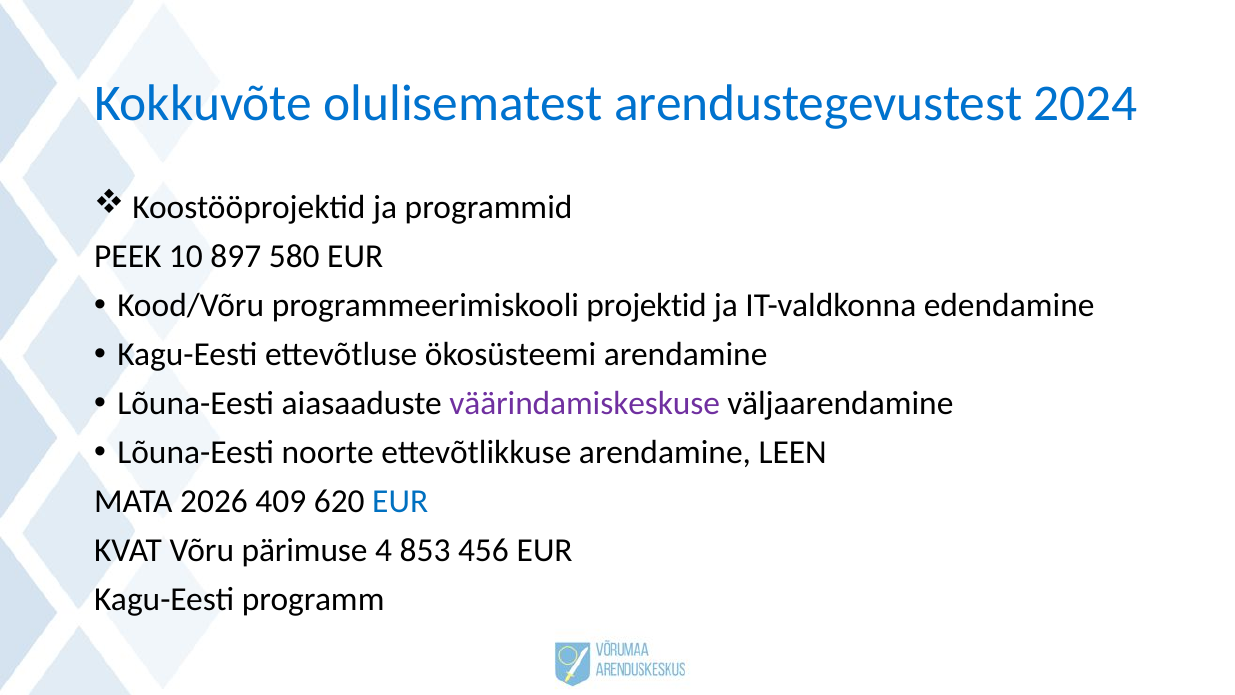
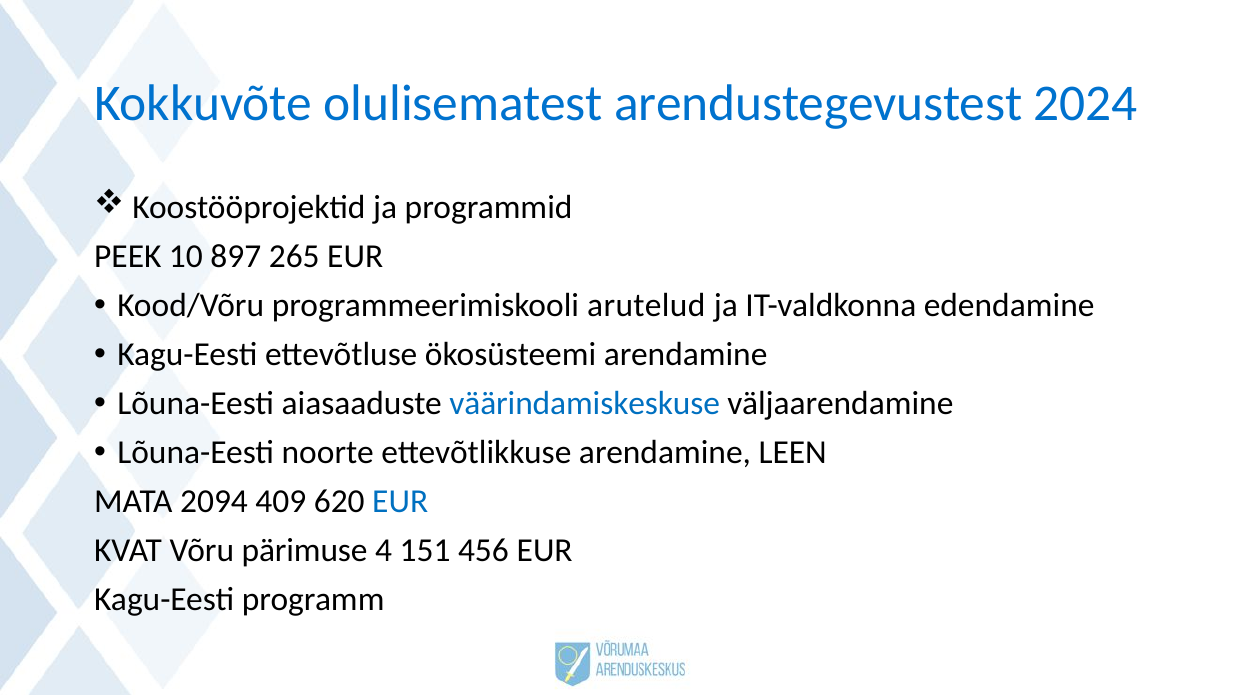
580: 580 -> 265
projektid: projektid -> arutelud
väärindamiskeskuse colour: purple -> blue
2026: 2026 -> 2094
853: 853 -> 151
